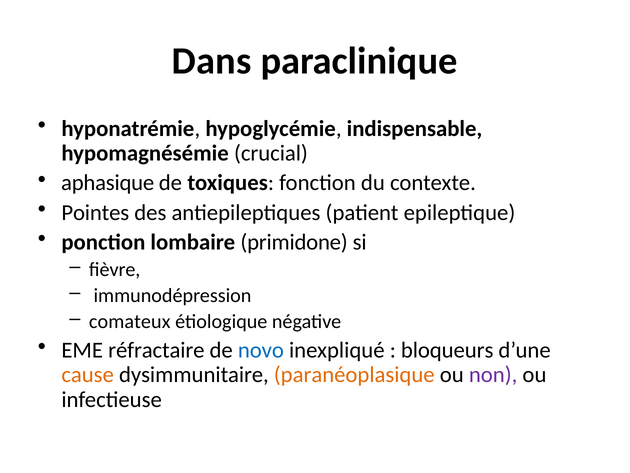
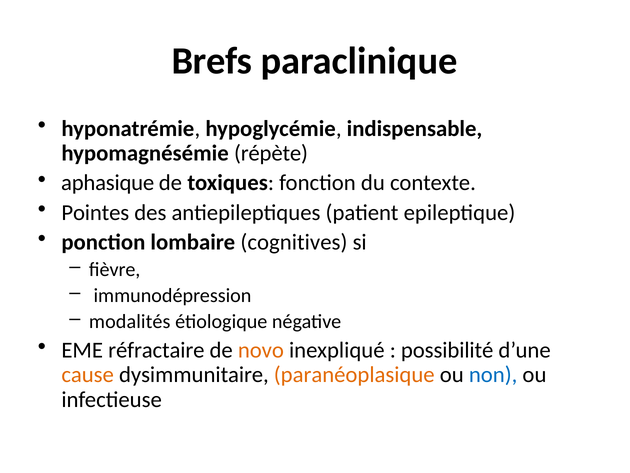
Dans: Dans -> Brefs
crucial: crucial -> répète
primidone: primidone -> cognitives
comateux: comateux -> modalités
novo colour: blue -> orange
bloqueurs: bloqueurs -> possibilité
non colour: purple -> blue
